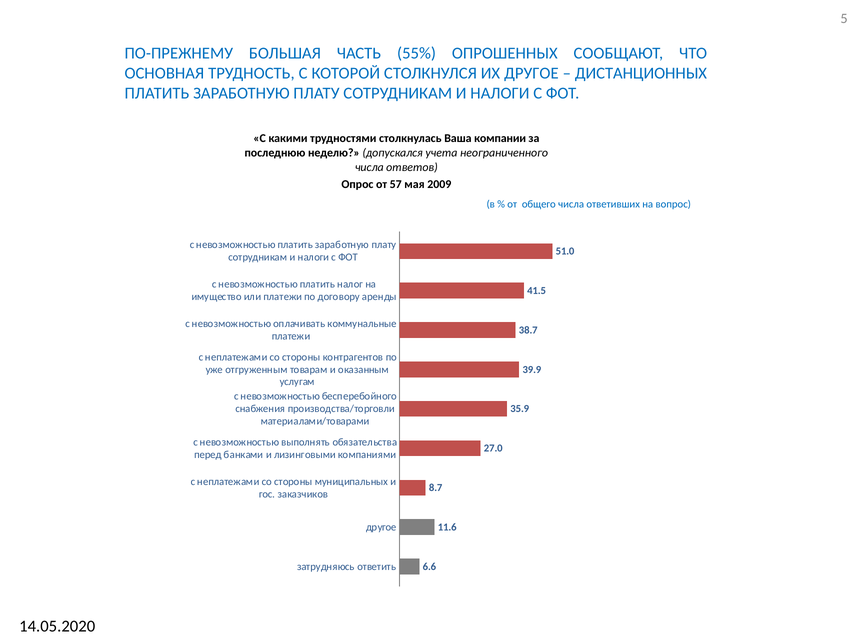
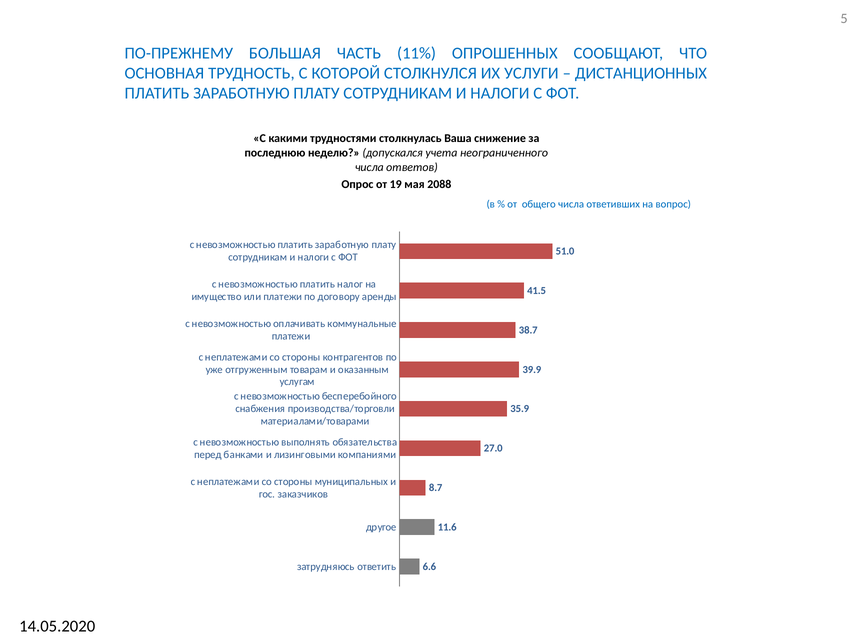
55%: 55% -> 11%
ИХ ДРУГОЕ: ДРУГОЕ -> УСЛУГИ
компании: компании -> снижение
57: 57 -> 19
2009: 2009 -> 2088
